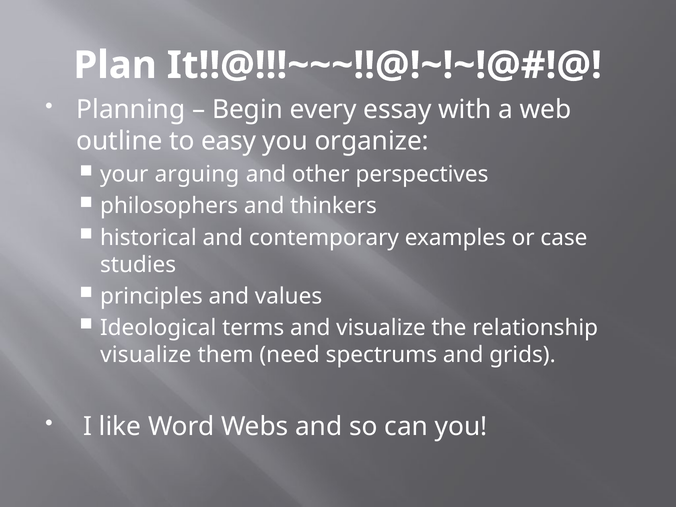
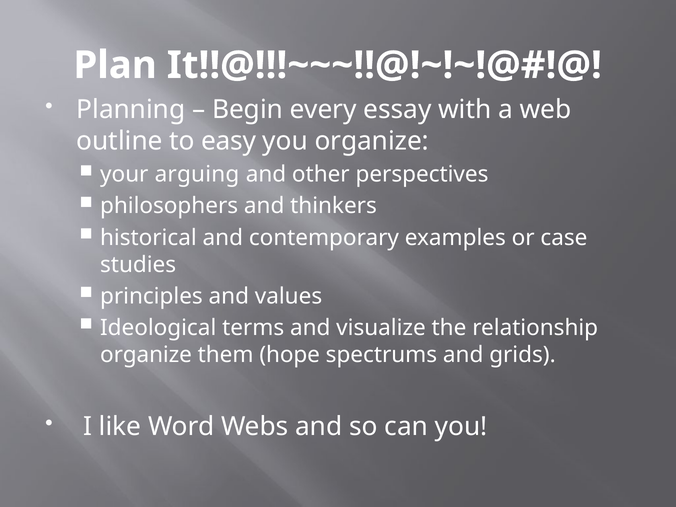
visualize at (146, 355): visualize -> organize
need: need -> hope
